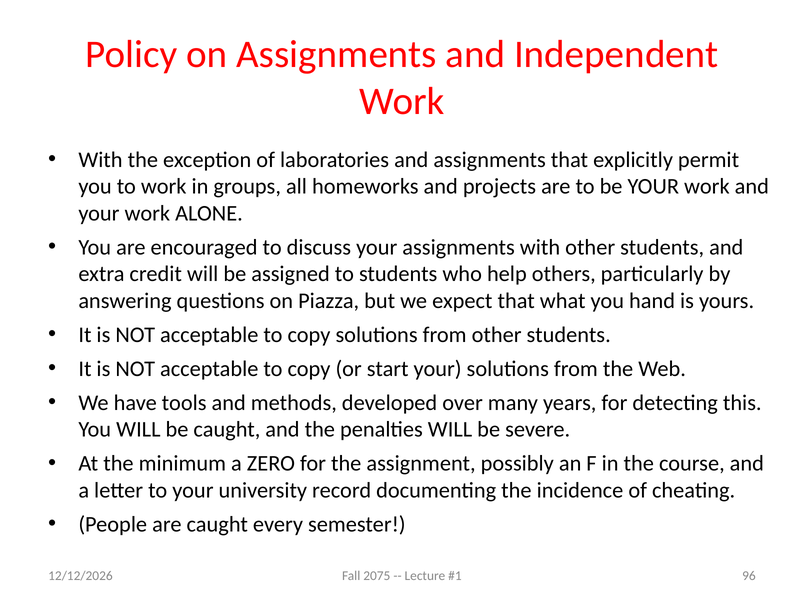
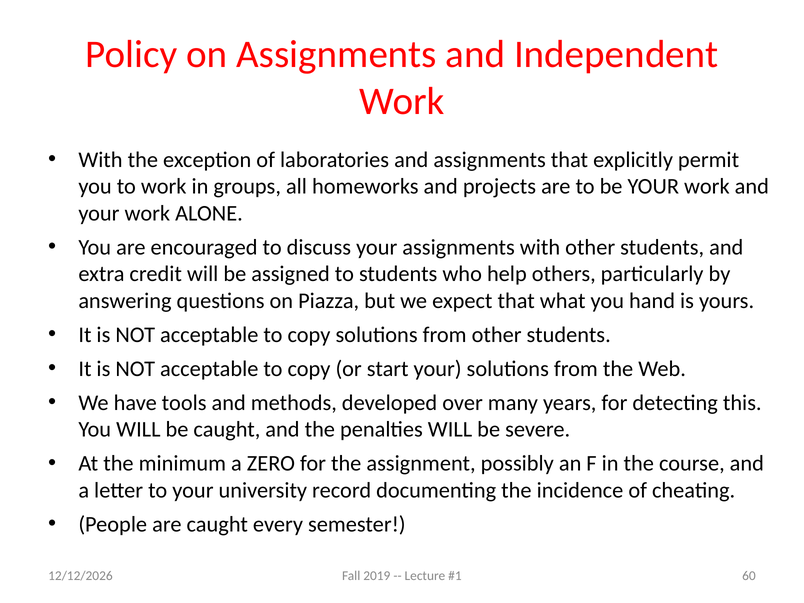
2075: 2075 -> 2019
96: 96 -> 60
